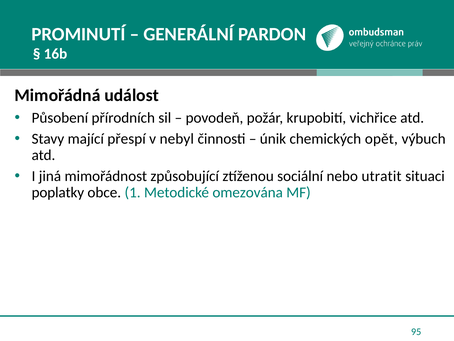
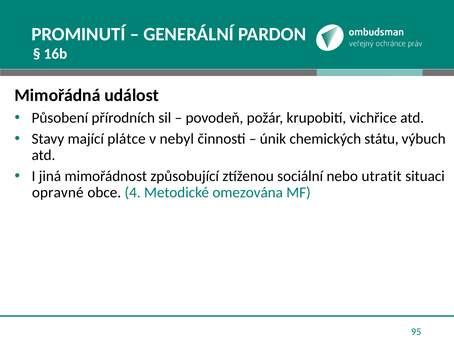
přespí: přespí -> plátce
opět: opět -> státu
poplatky: poplatky -> opravné
1: 1 -> 4
